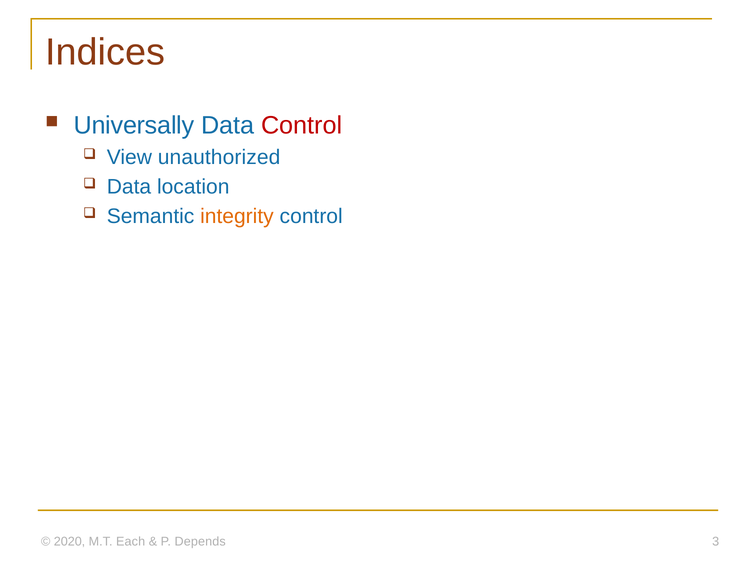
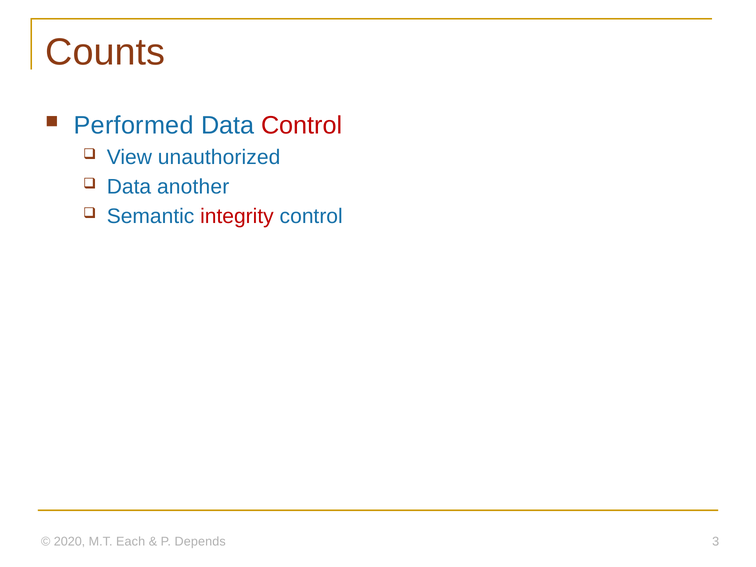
Indices: Indices -> Counts
Universally: Universally -> Performed
location: location -> another
integrity colour: orange -> red
